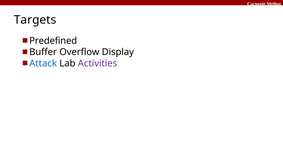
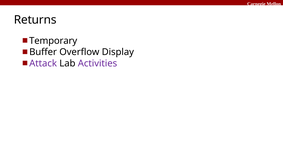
Targets: Targets -> Returns
Predefined: Predefined -> Temporary
Attack colour: blue -> purple
